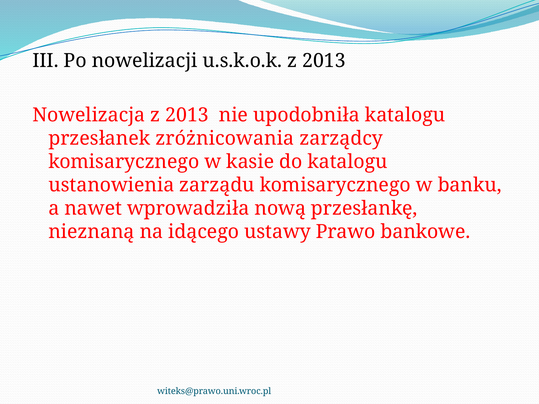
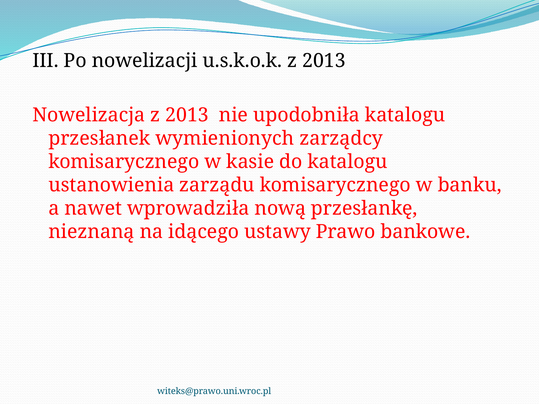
zróżnicowania: zróżnicowania -> wymienionych
